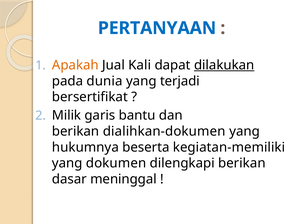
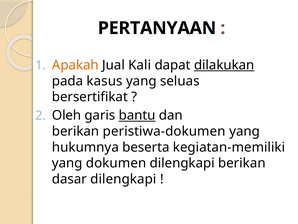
PERTANYAAN colour: blue -> black
dunia: dunia -> kasus
terjadi: terjadi -> seluas
Milik: Milik -> Oleh
bantu underline: none -> present
dialihkan-dokumen: dialihkan-dokumen -> peristiwa-dokumen
dasar meninggal: meninggal -> dilengkapi
